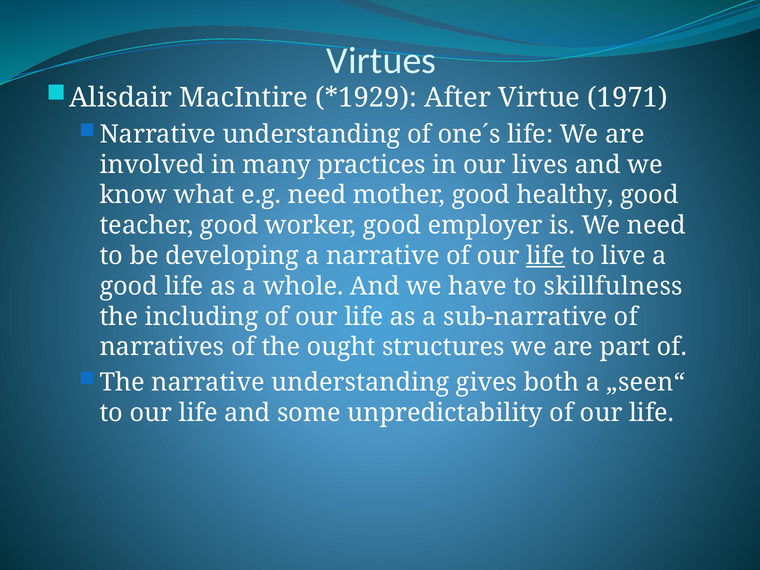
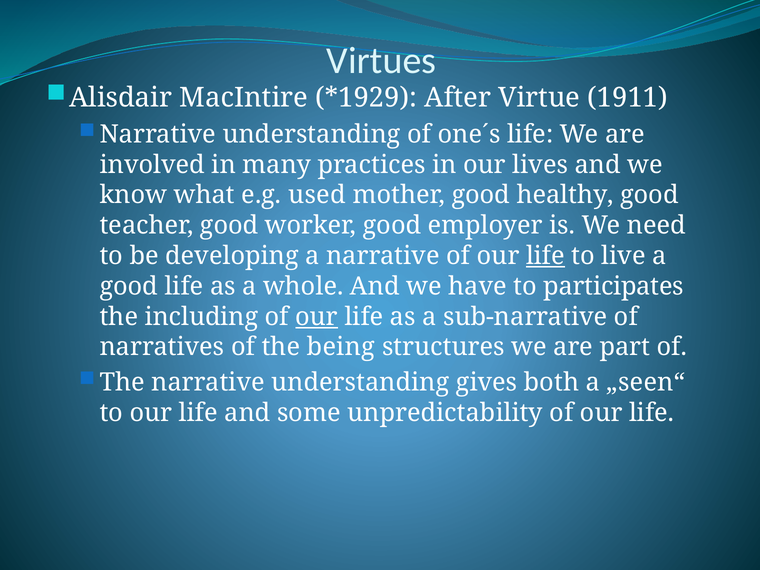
1971: 1971 -> 1911
e.g need: need -> used
skillfulness: skillfulness -> participates
our at (317, 317) underline: none -> present
ought: ought -> being
